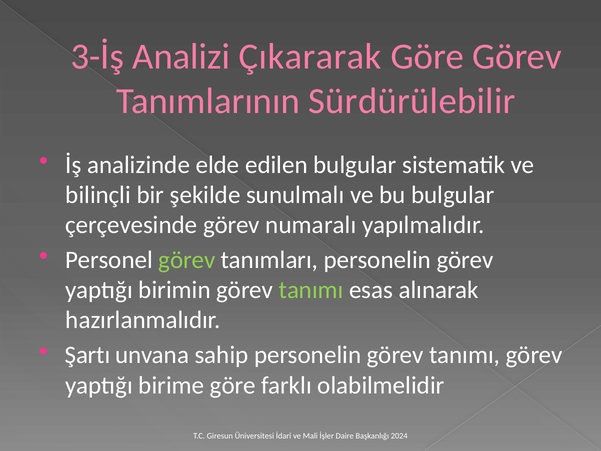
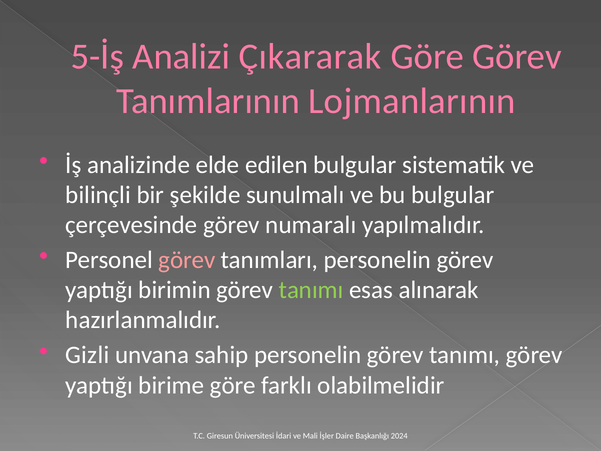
3-İş: 3-İş -> 5-İş
Sürdürülebilir: Sürdürülebilir -> Lojmanlarının
görev at (187, 260) colour: light green -> pink
Şartı: Şartı -> Gizli
